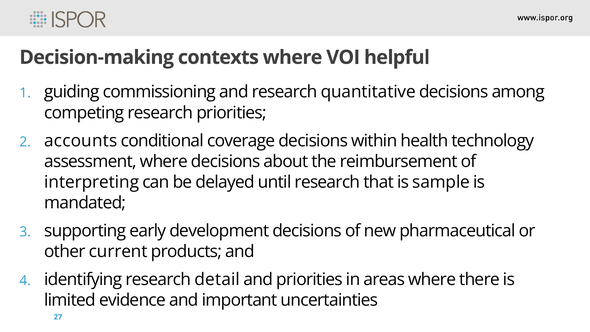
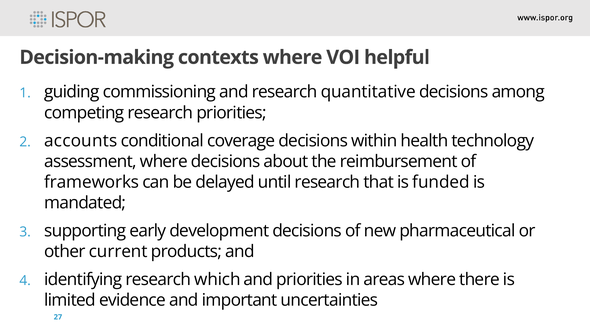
interpreting: interpreting -> frameworks
sample: sample -> funded
detail: detail -> which
